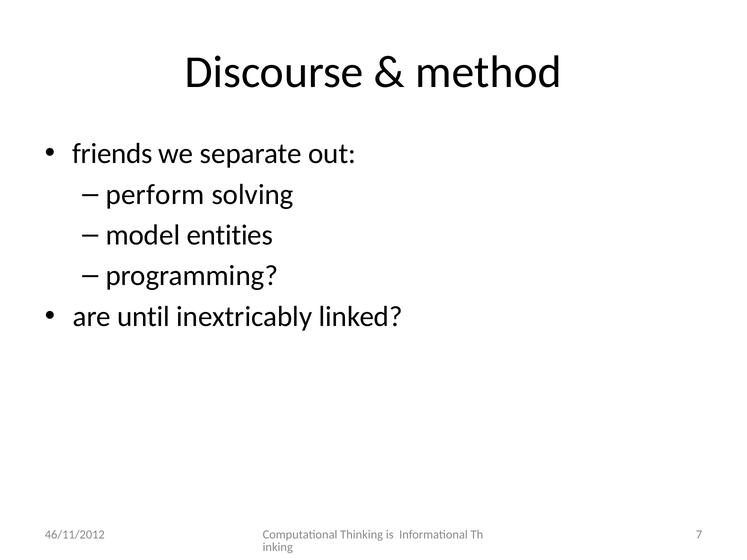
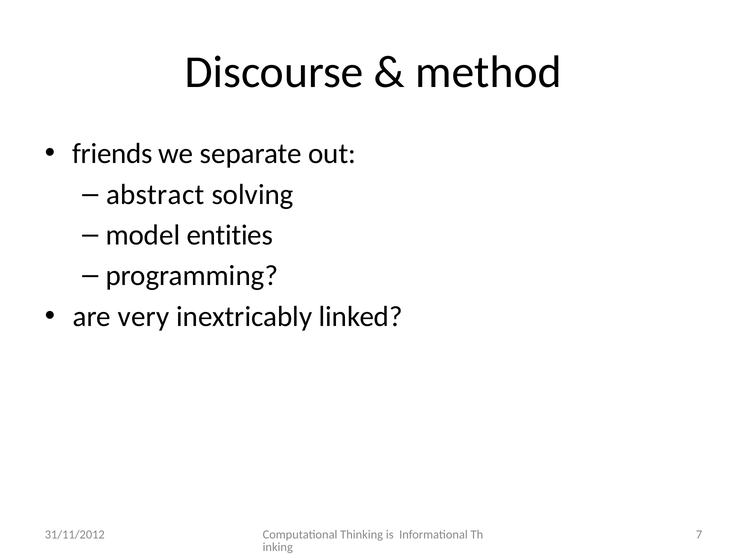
perform: perform -> abstract
until: until -> very
46/11/2012: 46/11/2012 -> 31/11/2012
